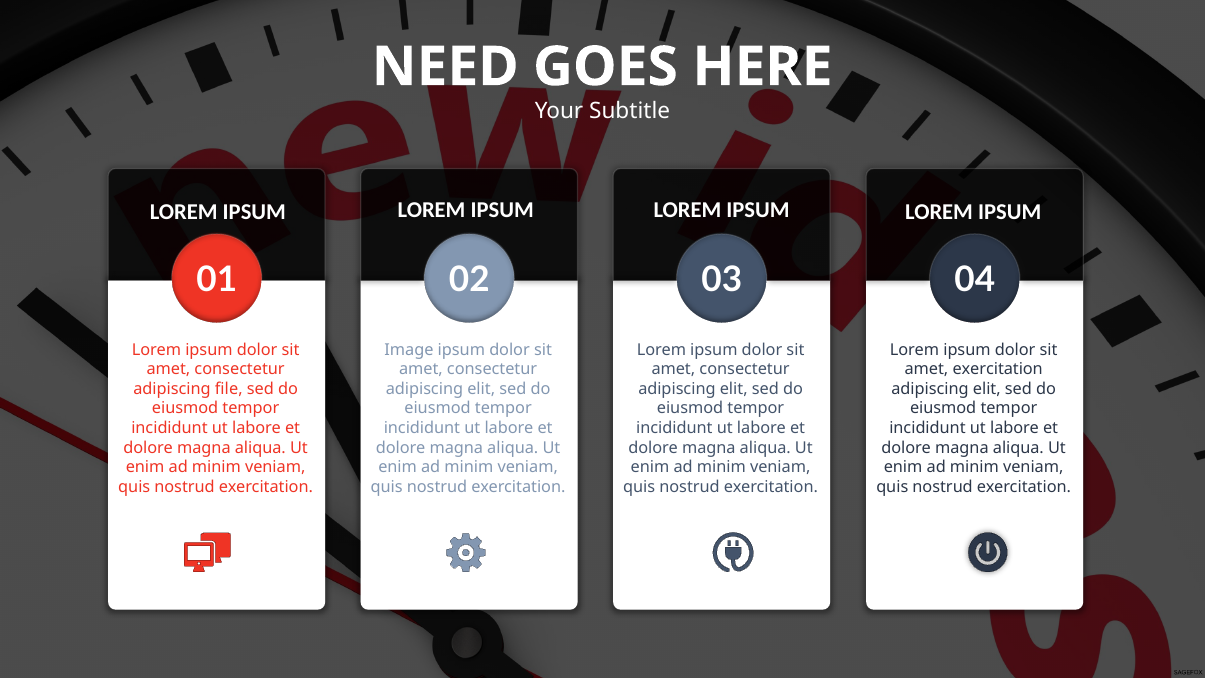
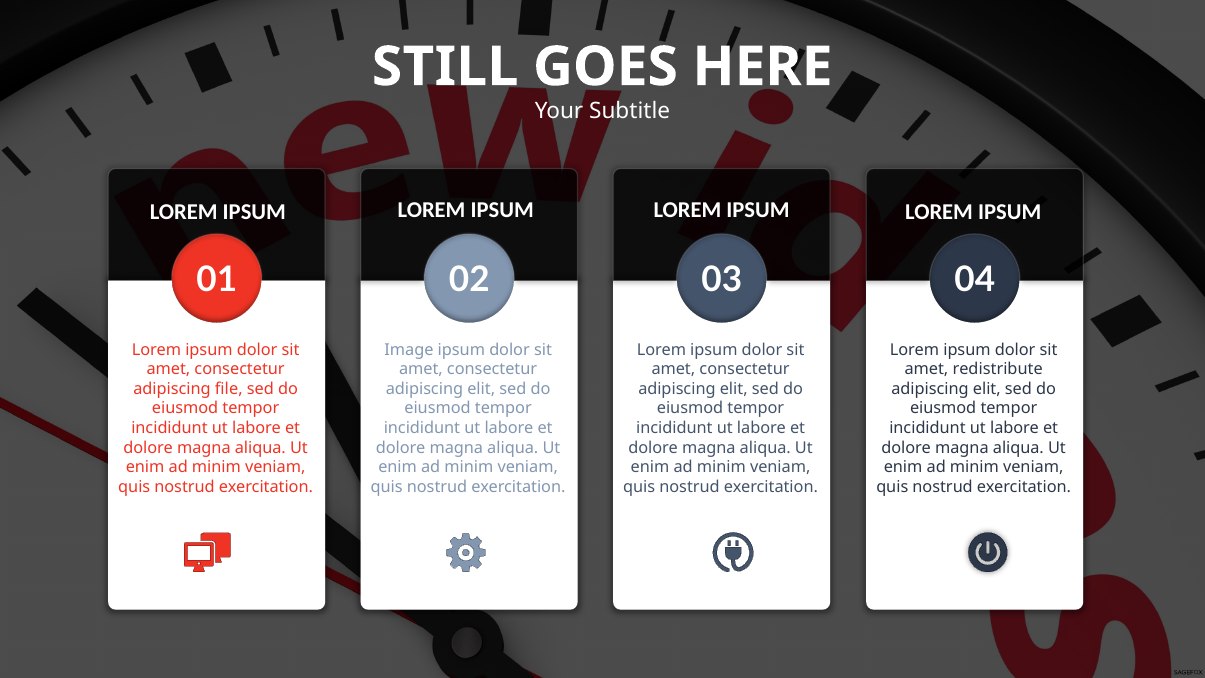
NEED: NEED -> STILL
amet exercitation: exercitation -> redistribute
